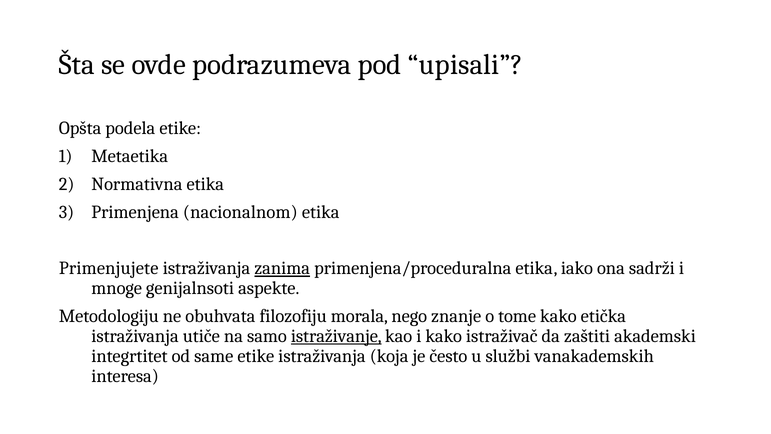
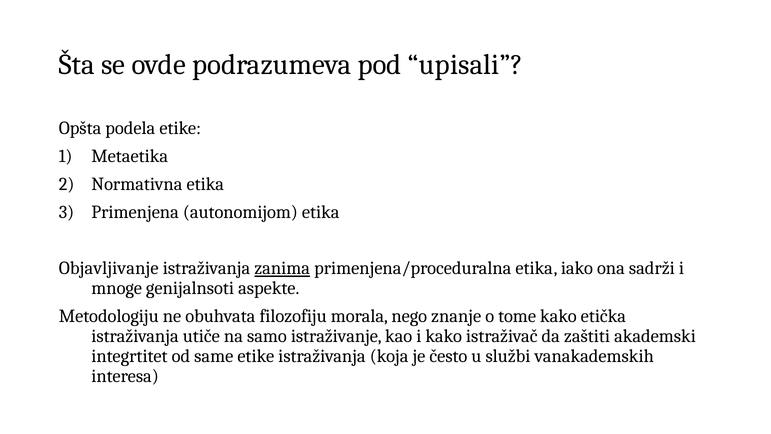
nacionalnom: nacionalnom -> autonomijom
Primenjujete: Primenjujete -> Objavljivanje
istraživanje underline: present -> none
